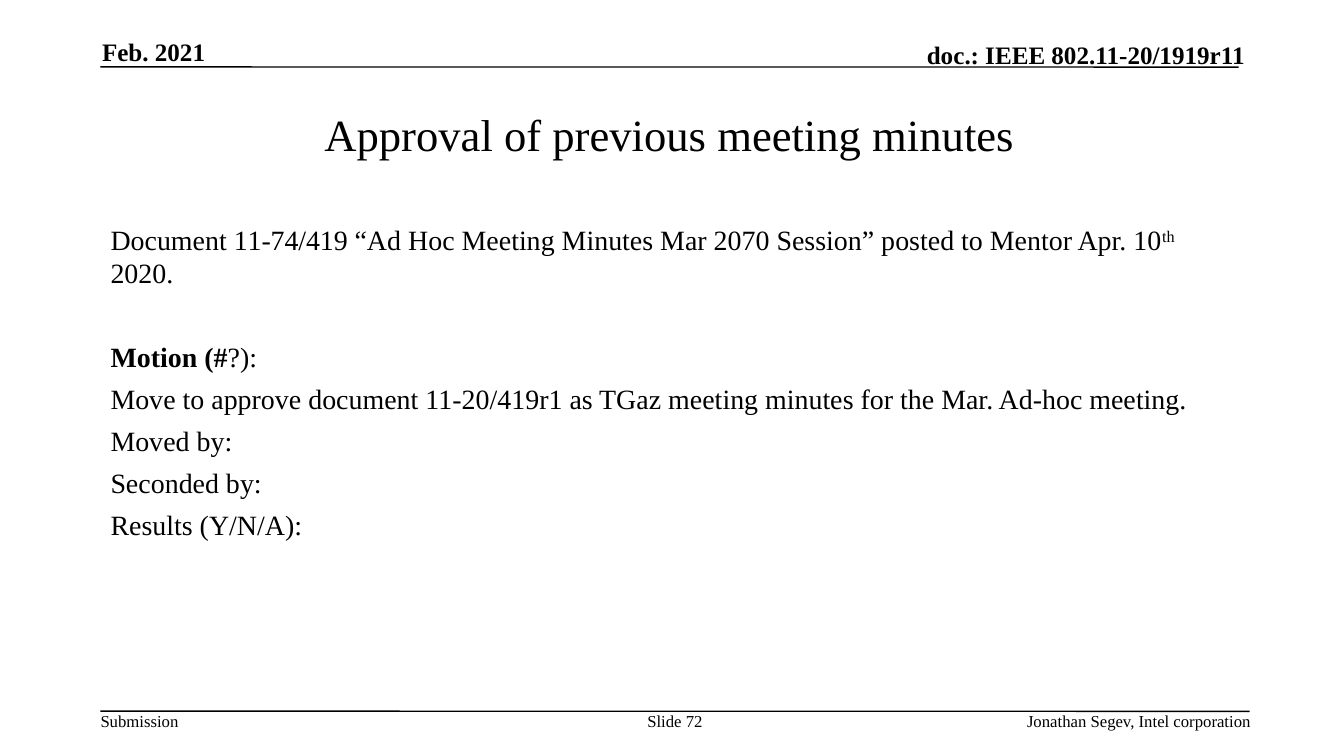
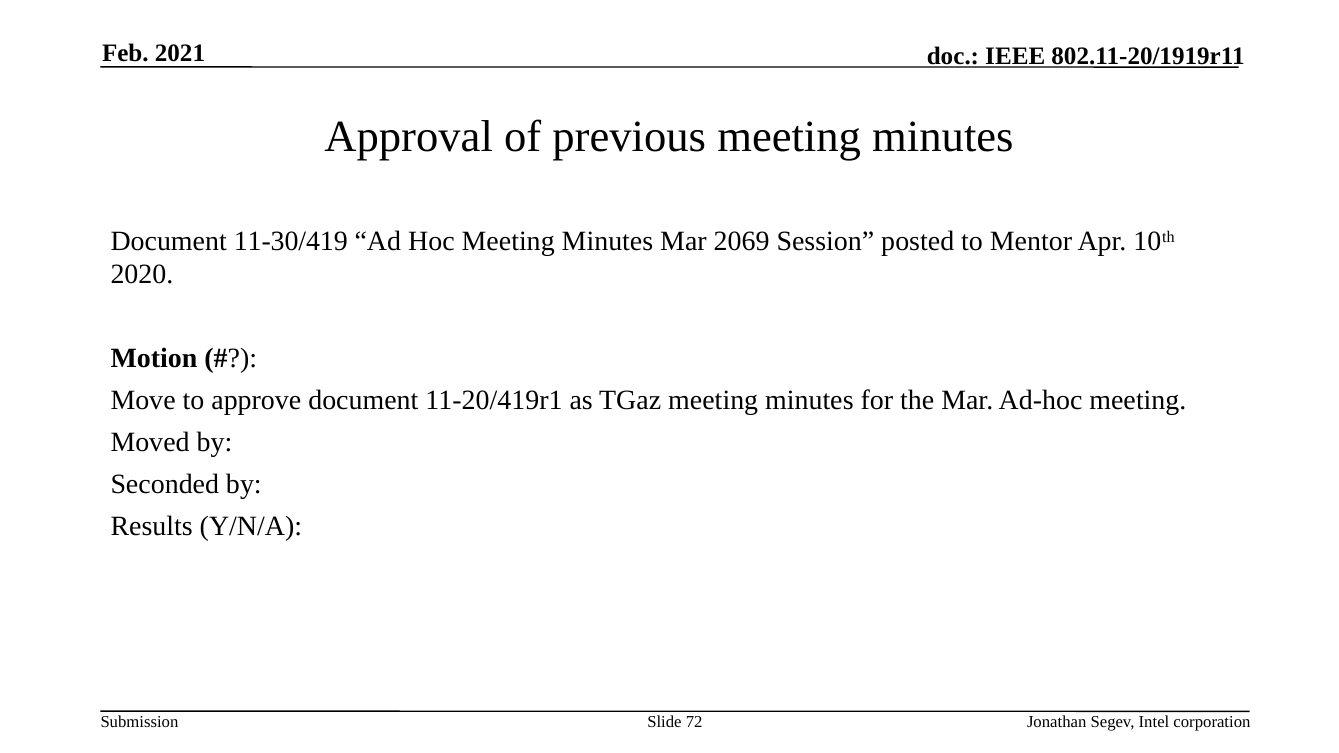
11-74/419: 11-74/419 -> 11-30/419
2070: 2070 -> 2069
